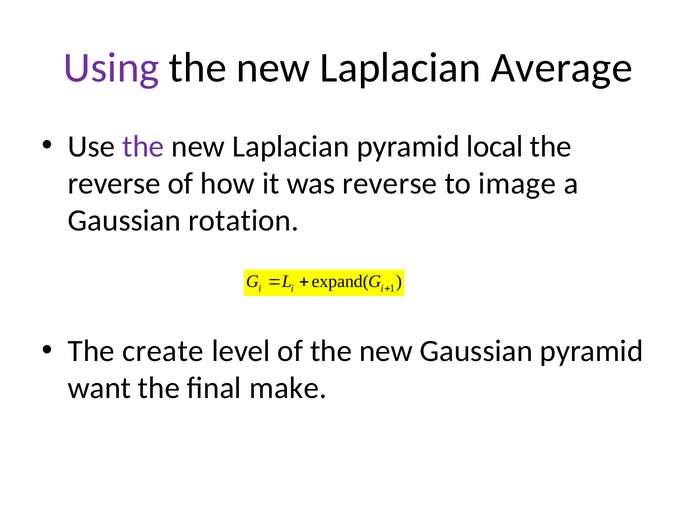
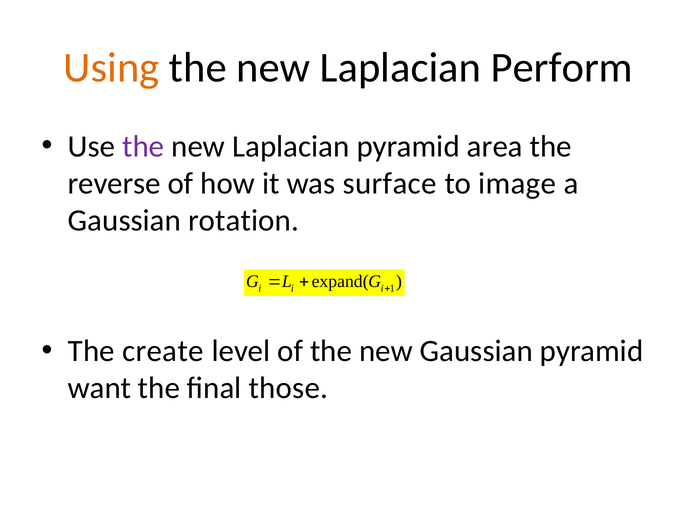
Using colour: purple -> orange
Average: Average -> Perform
local: local -> area
was reverse: reverse -> surface
make: make -> those
